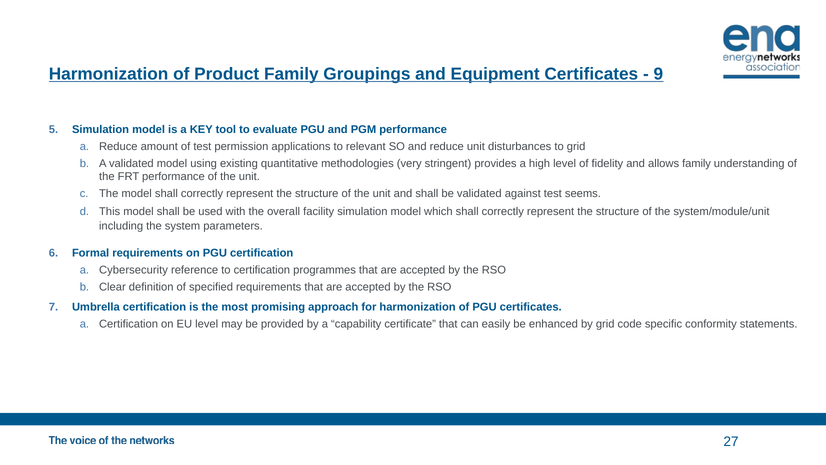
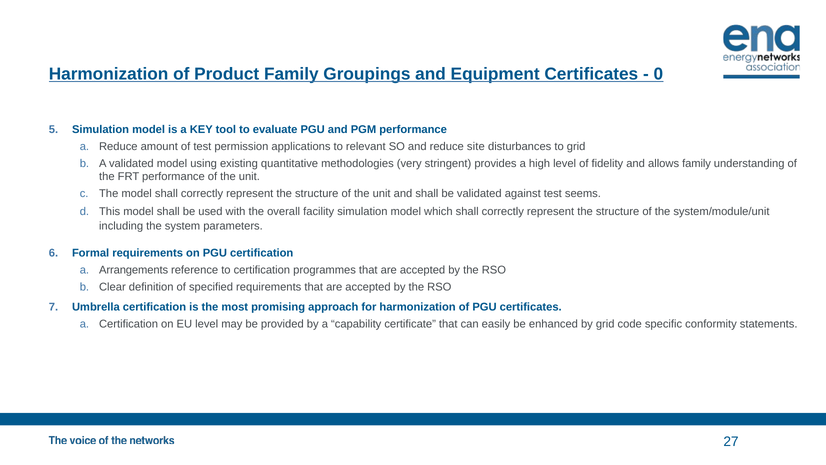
9: 9 -> 0
reduce unit: unit -> site
Cybersecurity: Cybersecurity -> Arrangements
